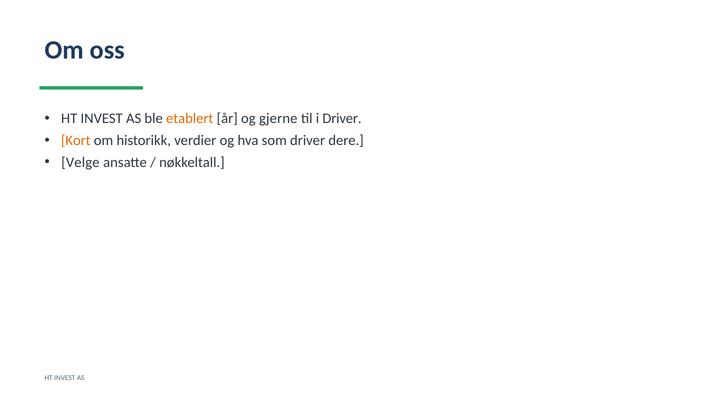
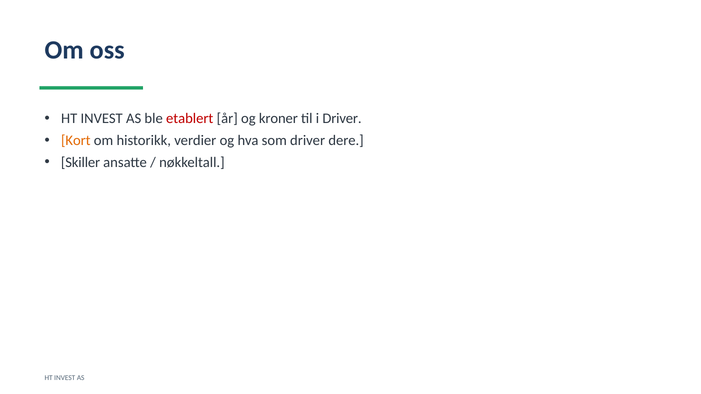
etablert colour: orange -> red
gjerne: gjerne -> kroner
Velge: Velge -> Skiller
